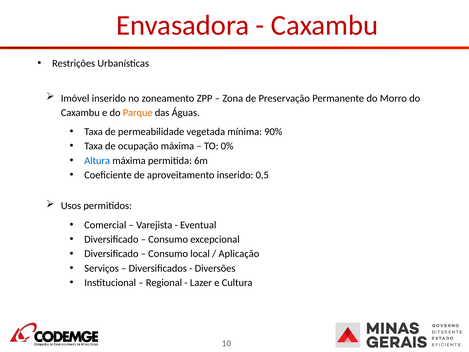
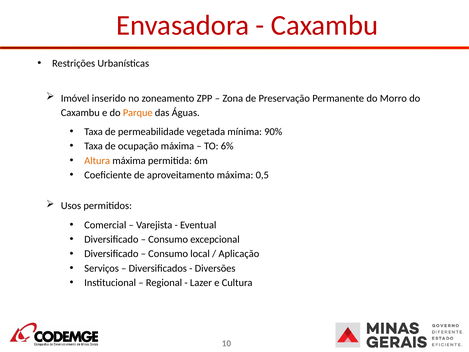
0%: 0% -> 6%
Altura colour: blue -> orange
aproveitamento inserido: inserido -> máxima
